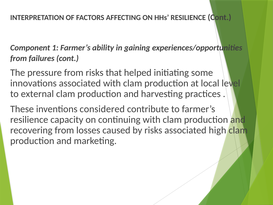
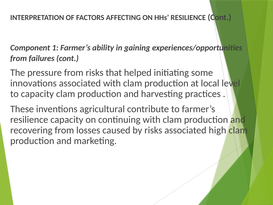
to external: external -> capacity
considered: considered -> agricultural
